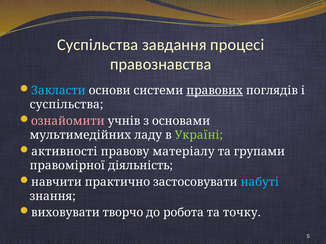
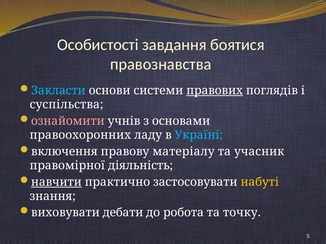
Суспільства at (98, 45): Суспільства -> Особистості
процесі: процесі -> боятися
мультимедійних: мультимедійних -> правоохоронних
Україні colour: light green -> light blue
активності: активності -> включення
групами: групами -> учасник
навчити underline: none -> present
набуті colour: light blue -> yellow
творчо: творчо -> дебати
